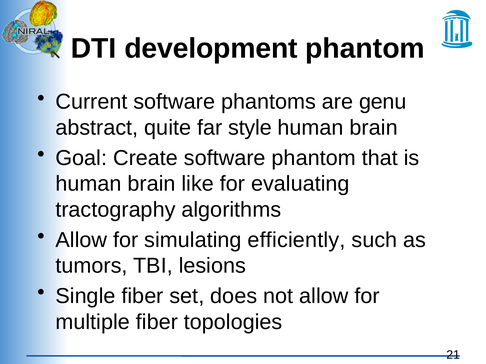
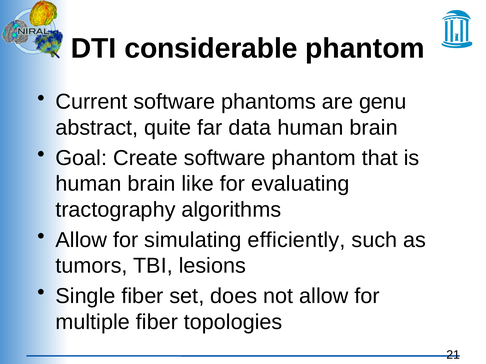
development: development -> considerable
style: style -> data
